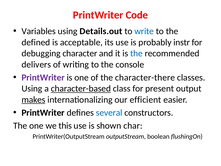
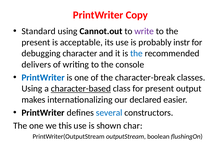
Code: Code -> Copy
Variables: Variables -> Standard
Details.out: Details.out -> Cannot.out
write colour: blue -> purple
defined at (36, 42): defined -> present
PrintWriter at (43, 77) colour: purple -> blue
character-there: character-there -> character-break
makes underline: present -> none
efficient: efficient -> declared
